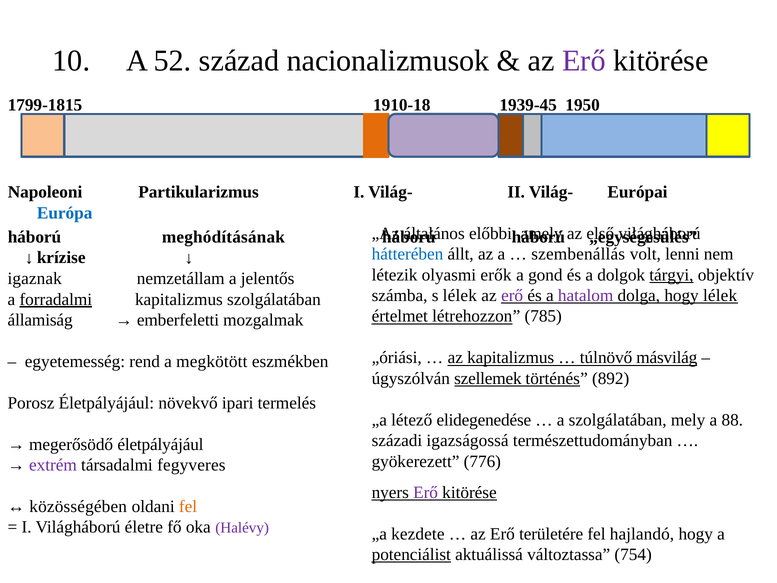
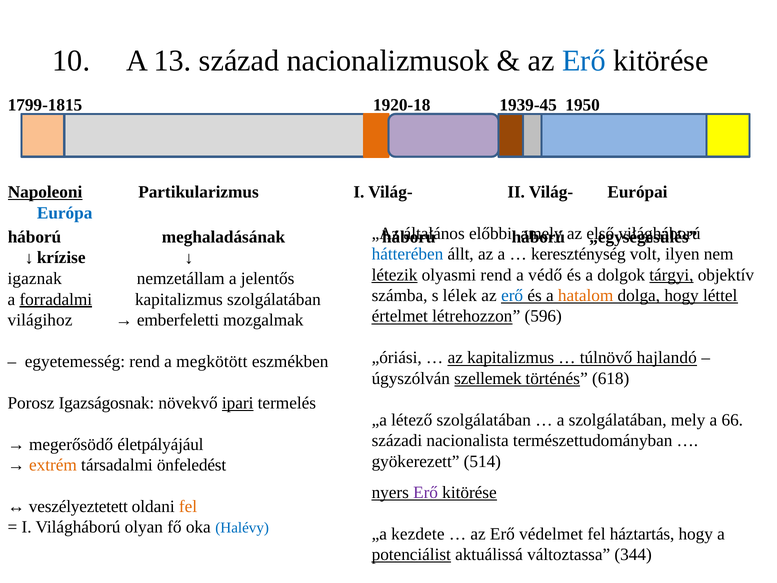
52: 52 -> 13
Erő at (584, 61) colour: purple -> blue
1910-18: 1910-18 -> 1920-18
Napoleoni underline: none -> present
meghódításának: meghódításának -> meghaladásának
szembenállás: szembenállás -> kereszténység
lenni: lenni -> ilyen
létezik underline: none -> present
olyasmi erők: erők -> rend
gond: gond -> védő
erő at (512, 295) colour: purple -> blue
hatalom colour: purple -> orange
hogy lélek: lélek -> léttel
785: 785 -> 596
államiság: államiság -> világihoz
másvilág: másvilág -> hajlandó
892: 892 -> 618
Porosz Életpályájául: Életpályájául -> Igazságosnak
ipari underline: none -> present
létező elidegenedése: elidegenedése -> szolgálatában
88: 88 -> 66
igazságossá: igazságossá -> nacionalista
776: 776 -> 514
extrém colour: purple -> orange
fegyveres: fegyveres -> önfeledést
közösségében: közösségében -> veszélyeztetett
életre: életre -> olyan
Halévy colour: purple -> blue
területére: területére -> védelmet
hajlandó: hajlandó -> háztartás
754: 754 -> 344
